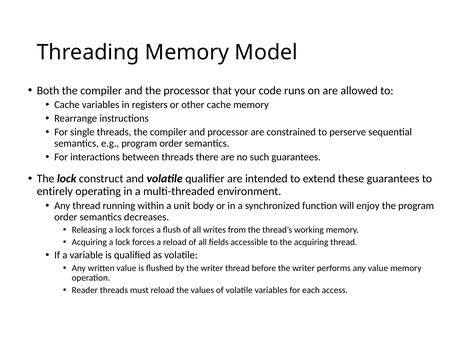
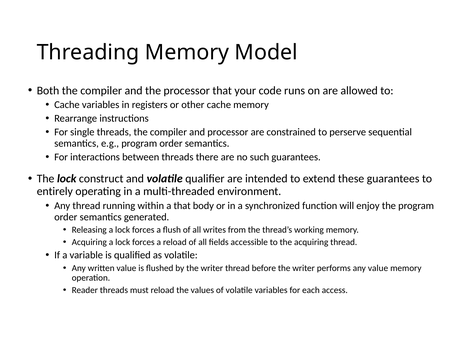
a unit: unit -> that
decreases: decreases -> generated
